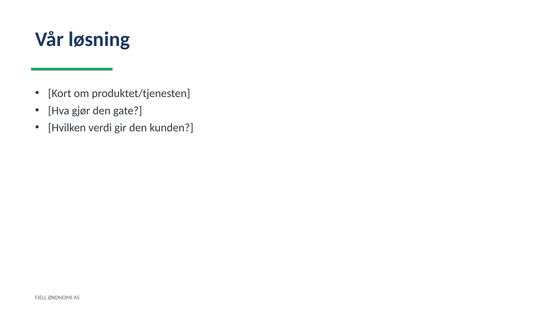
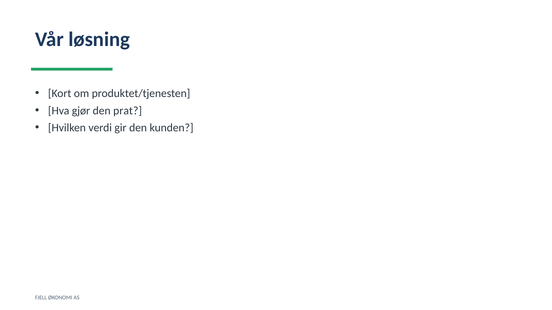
gate: gate -> prat
